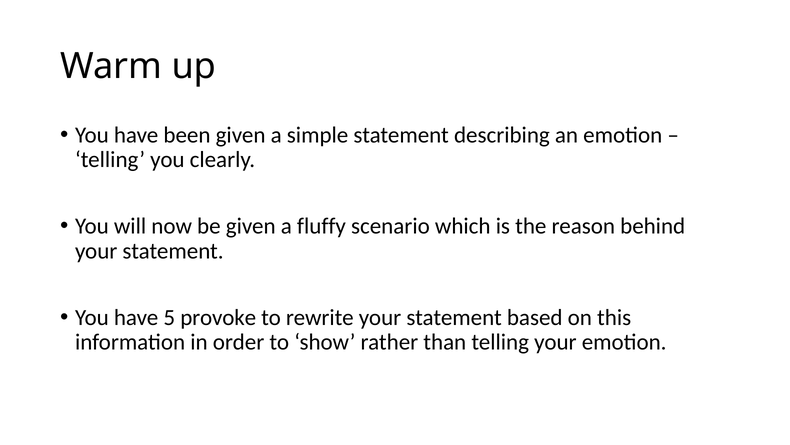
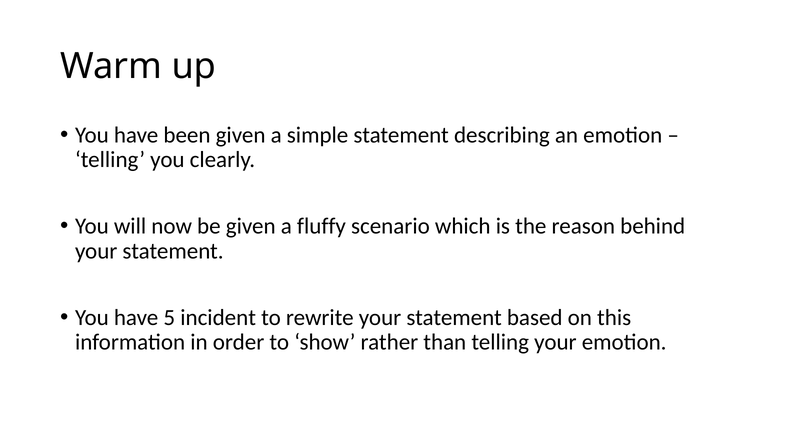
provoke: provoke -> incident
